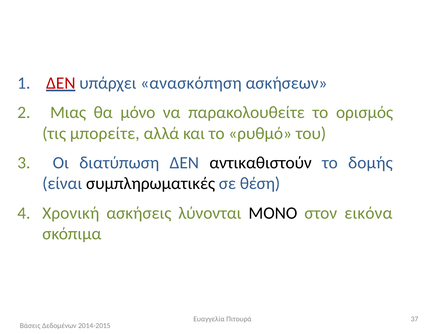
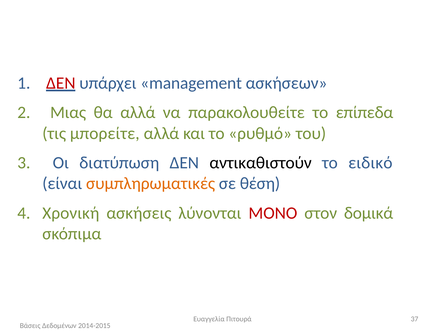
ανασκόπηση: ανασκόπηση -> management
θα μόνο: μόνο -> αλλά
ορισμός: ορισμός -> επίπεδα
δομής: δομής -> ειδικό
συμπληρωματικές colour: black -> orange
ΜΟΝΟ colour: black -> red
εικόνα: εικόνα -> δομικά
